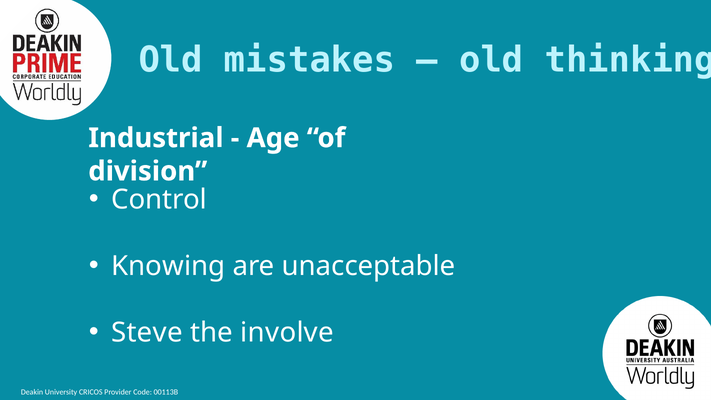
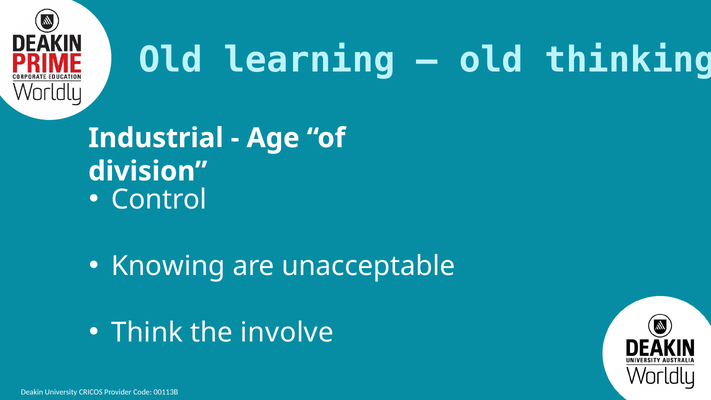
mistakes: mistakes -> learning
Steve: Steve -> Think
